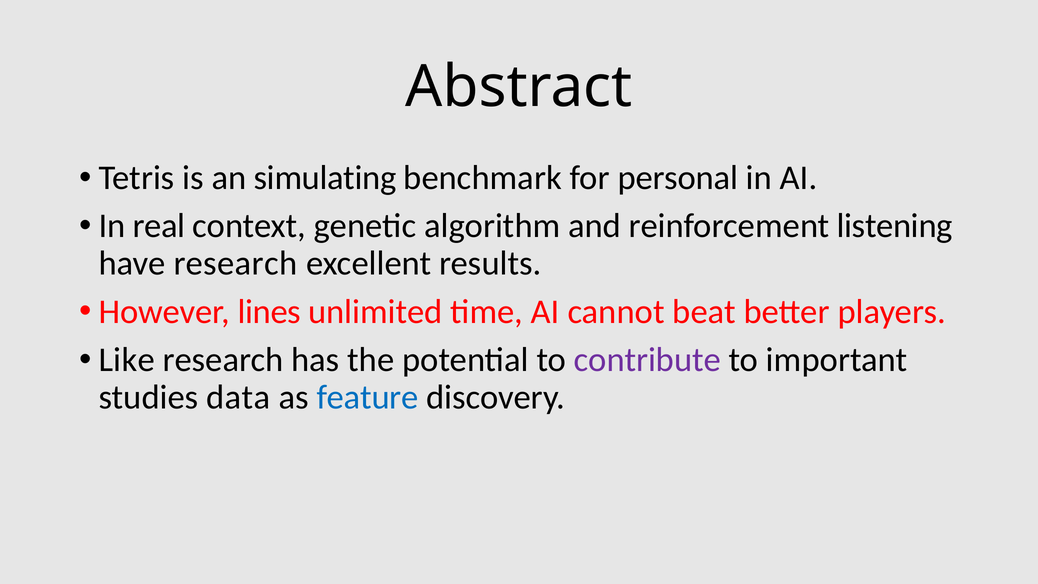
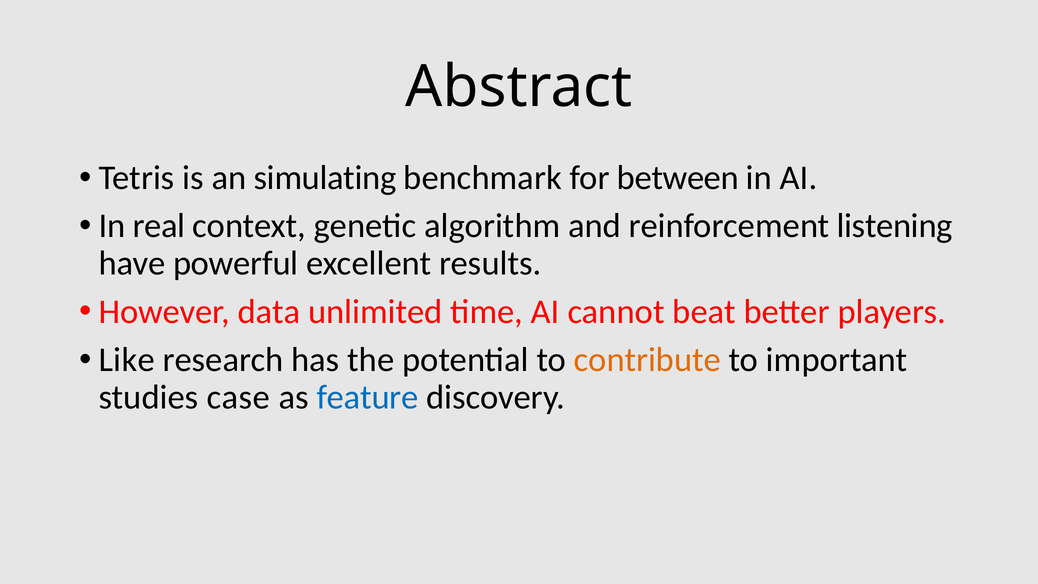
personal: personal -> between
have research: research -> powerful
lines: lines -> data
contribute colour: purple -> orange
data: data -> case
